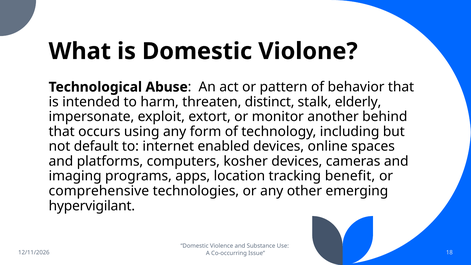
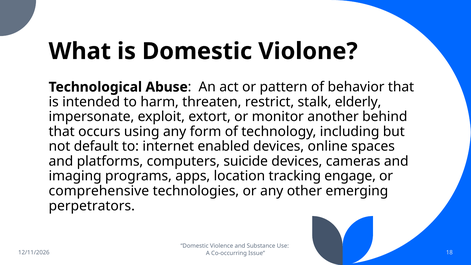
distinct: distinct -> restrict
kosher: kosher -> suicide
benefit: benefit -> engage
hypervigilant: hypervigilant -> perpetrators
